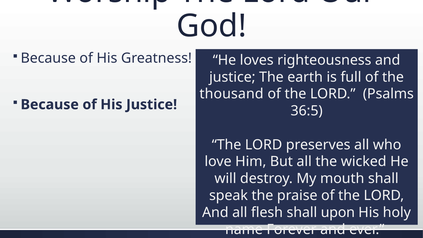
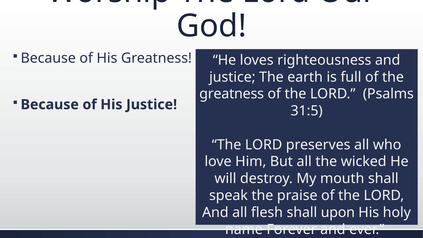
thousand at (231, 94): thousand -> greatness
36:5: 36:5 -> 31:5
